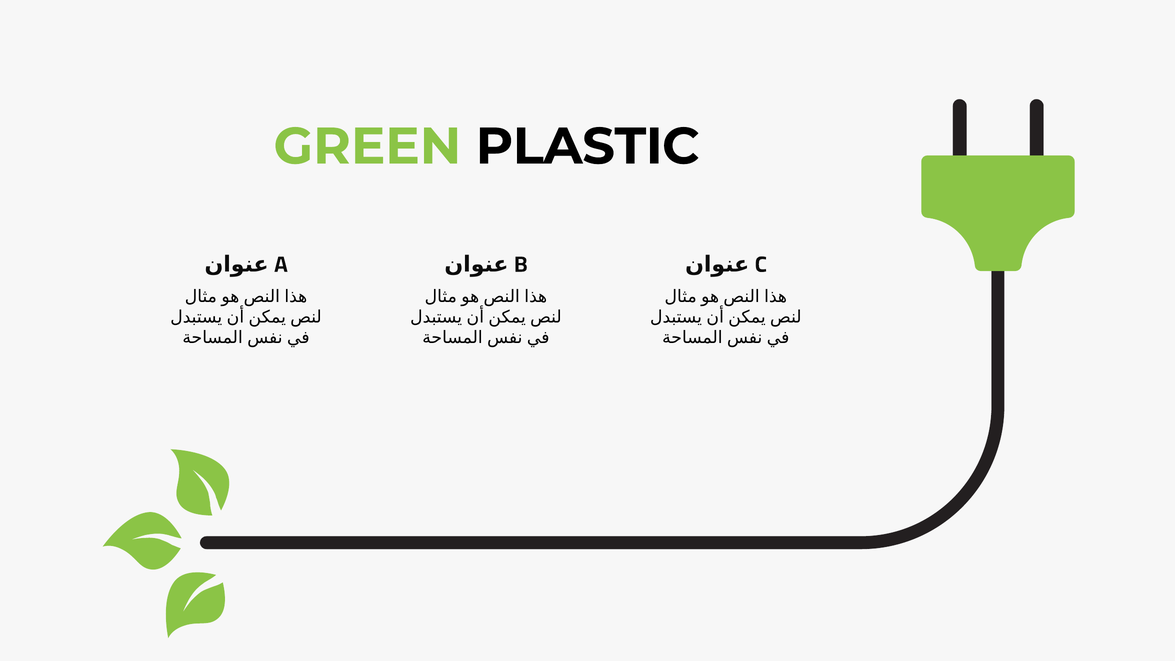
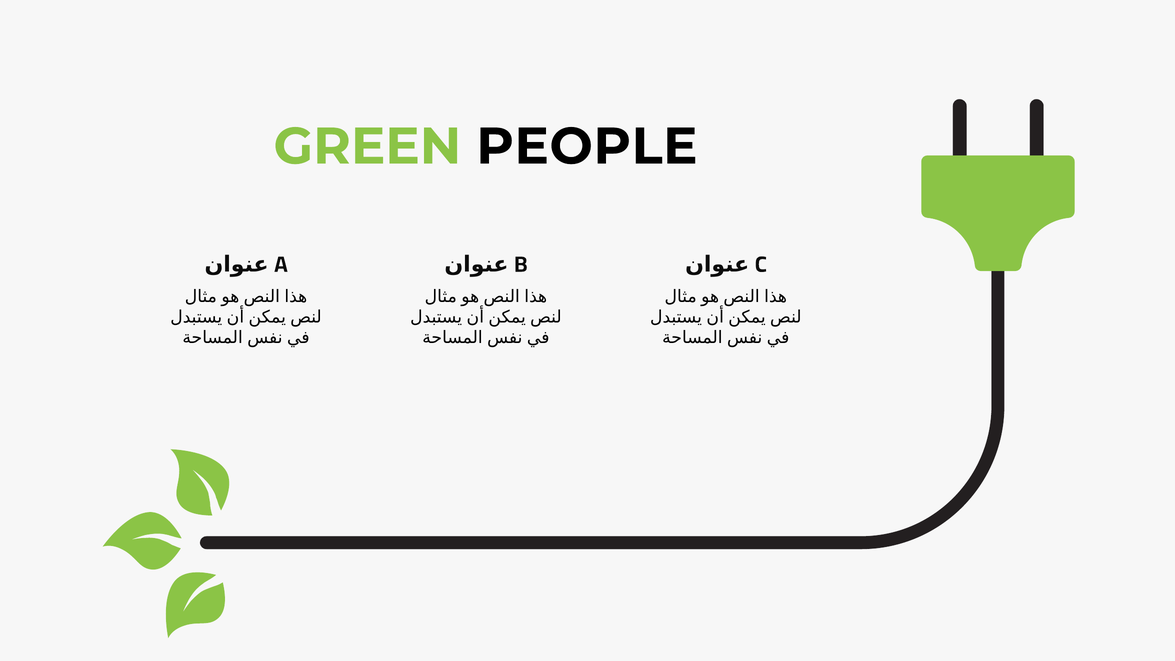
PLASTIC: PLASTIC -> PEOPLE
